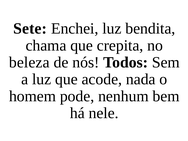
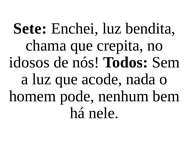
beleza: beleza -> idosos
